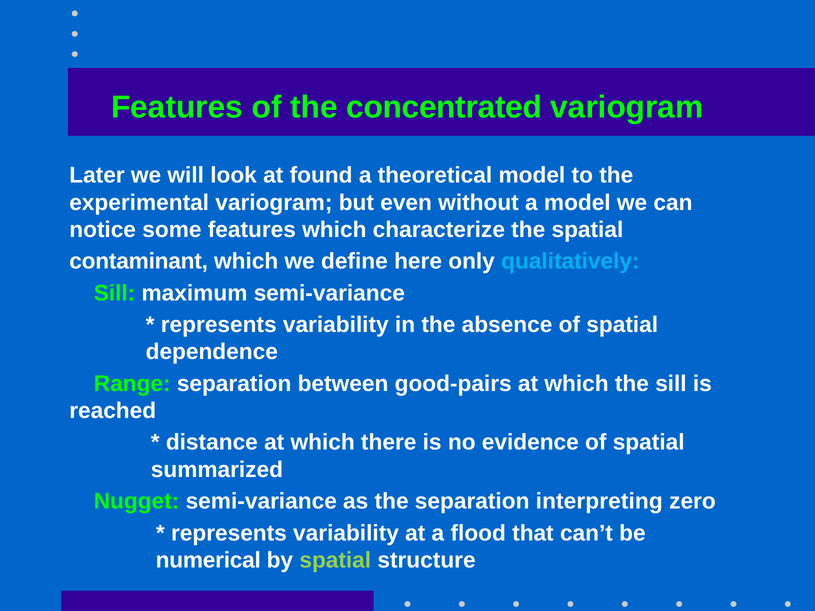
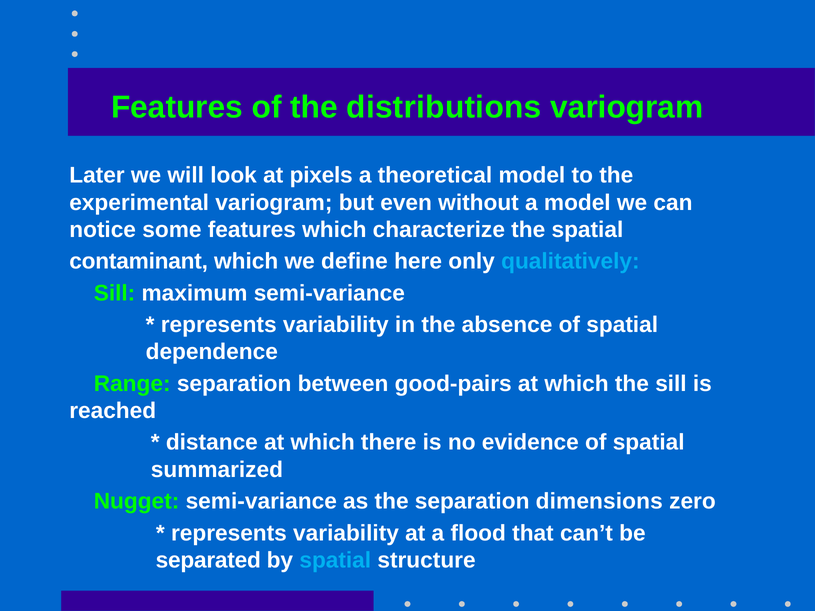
concentrated: concentrated -> distributions
found: found -> pixels
interpreting: interpreting -> dimensions
numerical: numerical -> separated
spatial at (335, 560) colour: light green -> light blue
